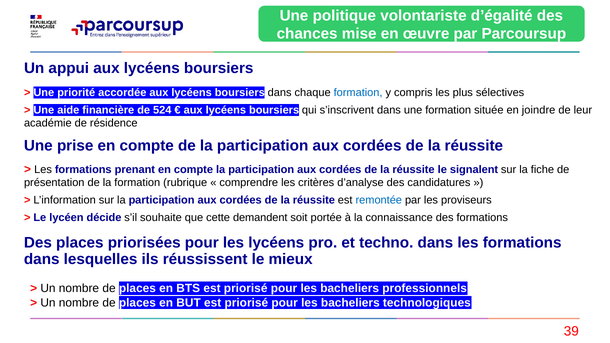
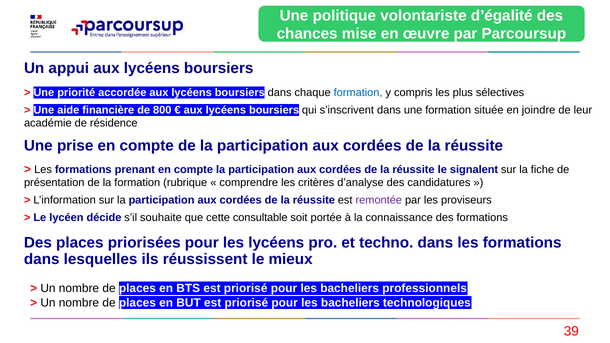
524: 524 -> 800
remontée colour: blue -> purple
demandent: demandent -> consultable
